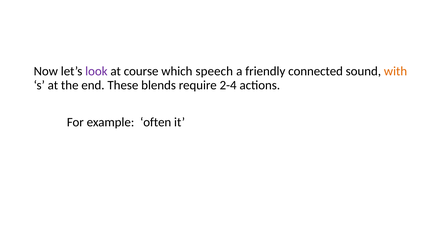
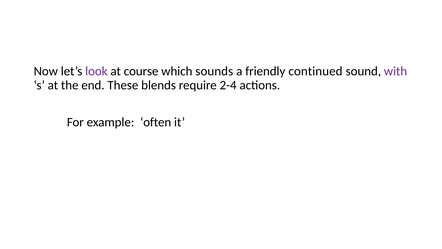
speech: speech -> sounds
connected: connected -> continued
with colour: orange -> purple
